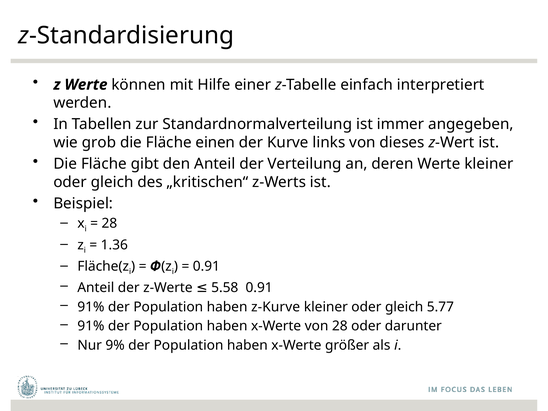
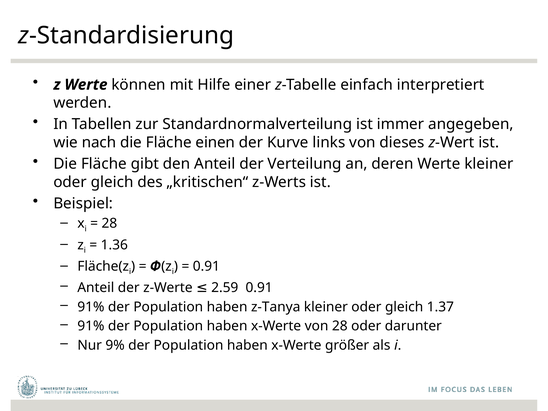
grob: grob -> nach
5.58: 5.58 -> 2.59
z-Kurve: z-Kurve -> z-Tanya
5.77: 5.77 -> 1.37
